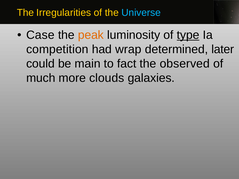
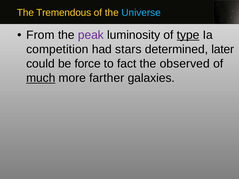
Irregularities: Irregularities -> Tremendous
Case: Case -> From
peak colour: orange -> purple
wrap: wrap -> stars
main: main -> force
much underline: none -> present
clouds: clouds -> farther
